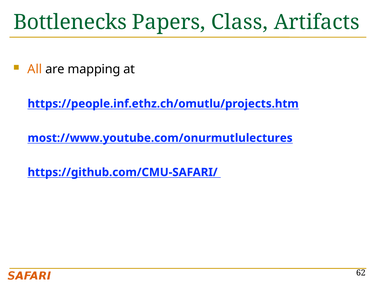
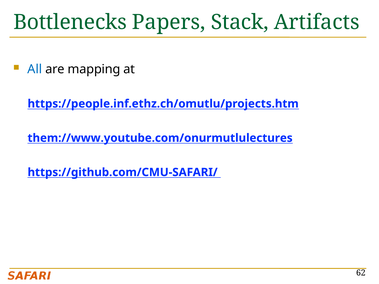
Class: Class -> Stack
All colour: orange -> blue
most://www.youtube.com/onurmutlulectures: most://www.youtube.com/onurmutlulectures -> them://www.youtube.com/onurmutlulectures
